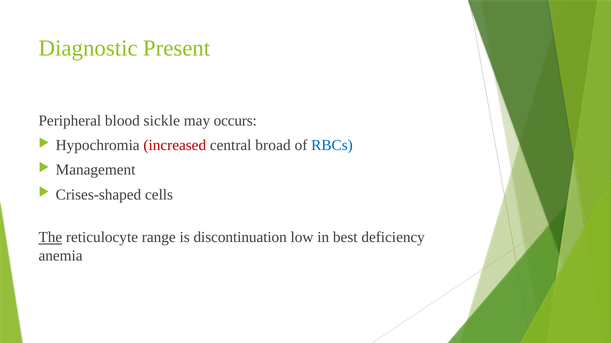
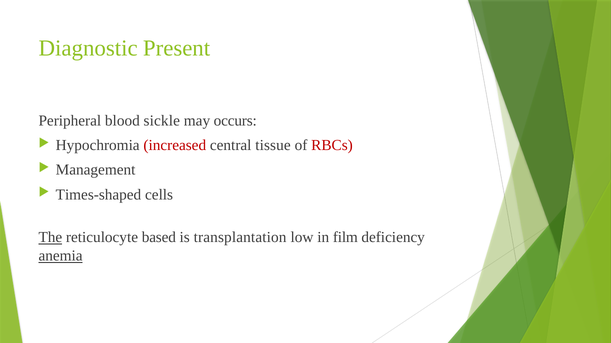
broad: broad -> tissue
RBCs colour: blue -> red
Crises-shaped: Crises-shaped -> Times-shaped
range: range -> based
discontinuation: discontinuation -> transplantation
best: best -> film
anemia underline: none -> present
